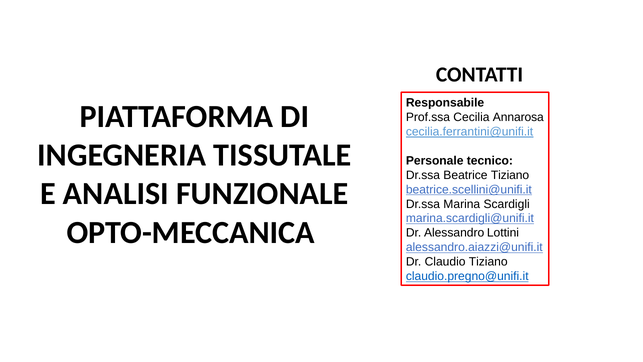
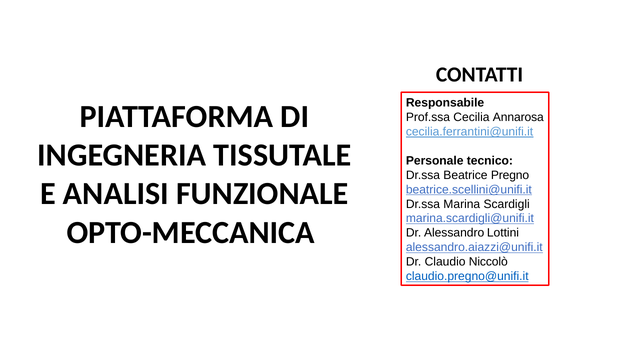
Beatrice Tiziano: Tiziano -> Pregno
Claudio Tiziano: Tiziano -> Niccolò
